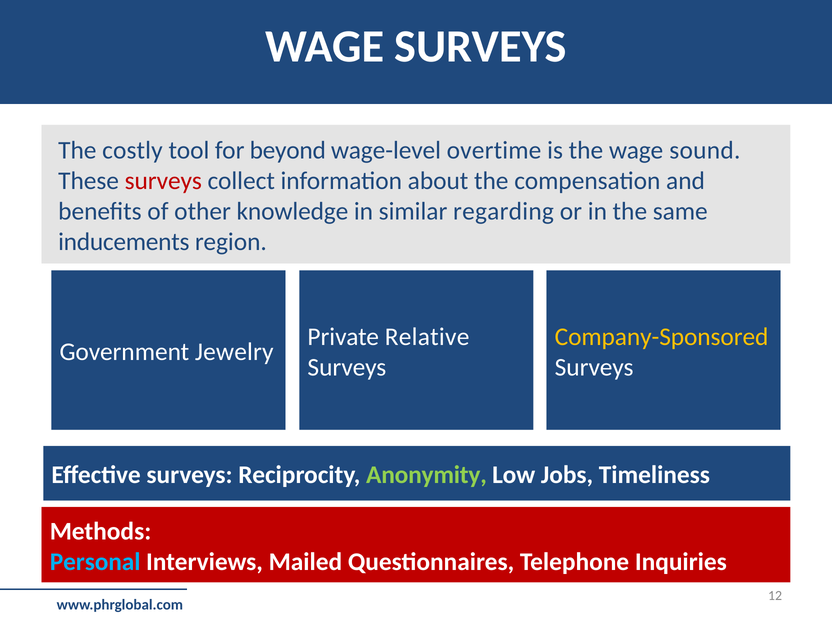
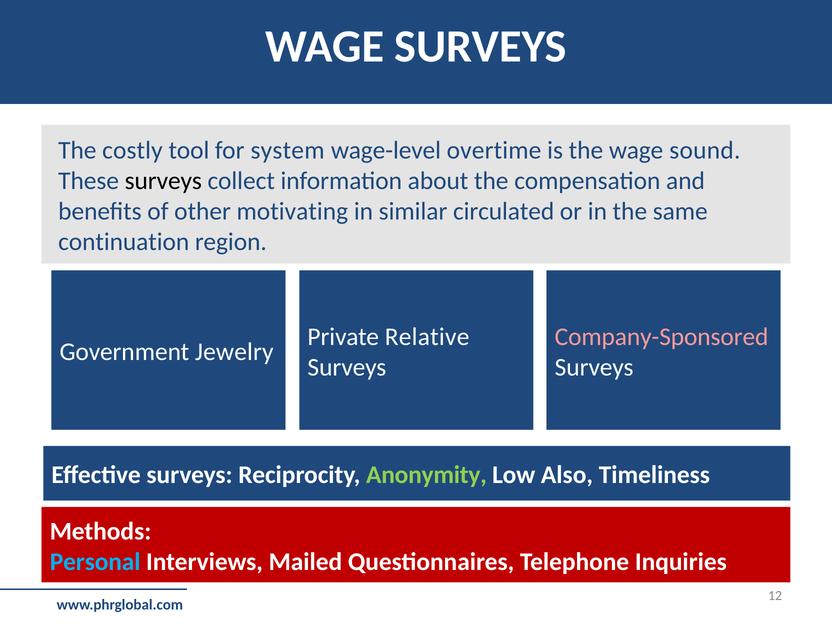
beyond: beyond -> system
surveys at (163, 181) colour: red -> black
knowledge: knowledge -> motivating
regarding: regarding -> circulated
inducements: inducements -> continuation
Company-Sponsored colour: yellow -> pink
Jobs: Jobs -> Also
